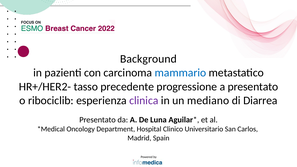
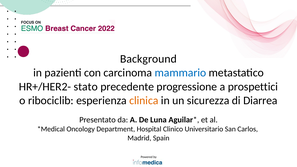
tasso: tasso -> stato
a presentato: presentato -> prospettici
clinica colour: purple -> orange
mediano: mediano -> sicurezza
